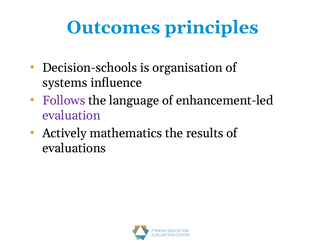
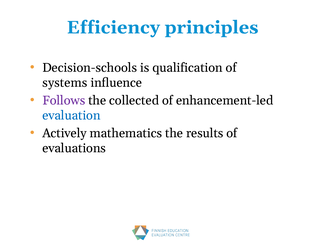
Outcomes: Outcomes -> Efficiency
organisation: organisation -> qualification
language: language -> collected
evaluation colour: purple -> blue
